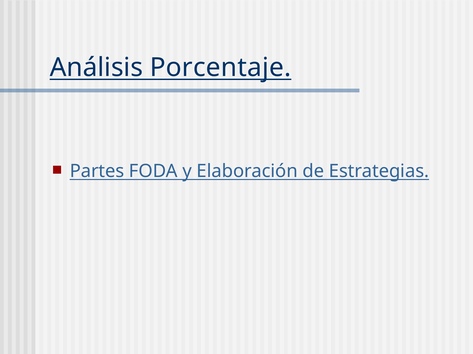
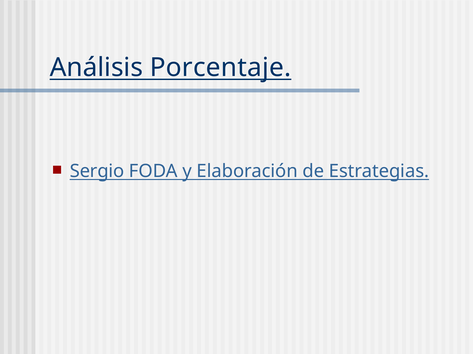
Partes: Partes -> Sergio
